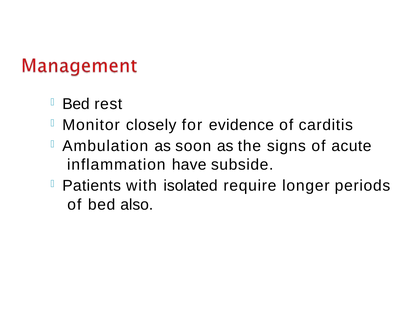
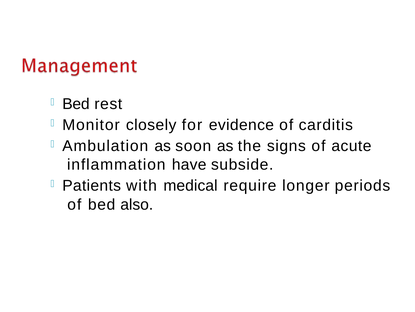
isolated: isolated -> medical
